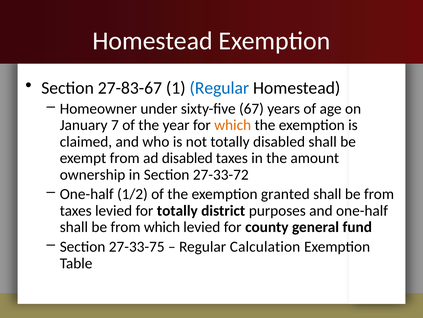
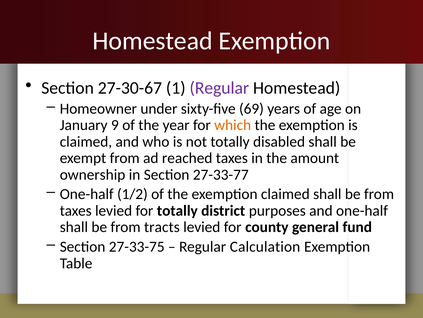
27-83-67: 27-83-67 -> 27-30-67
Regular at (219, 88) colour: blue -> purple
67: 67 -> 69
7: 7 -> 9
ad disabled: disabled -> reached
27-33-72: 27-33-72 -> 27-33-77
exemption granted: granted -> claimed
from which: which -> tracts
